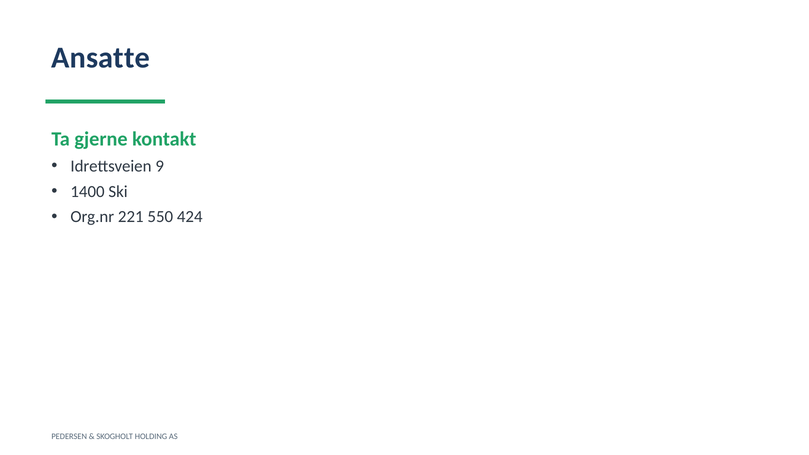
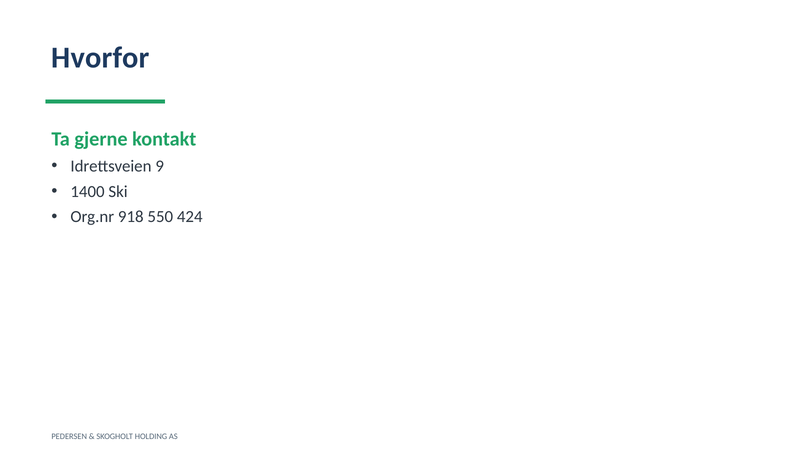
Ansatte: Ansatte -> Hvorfor
221: 221 -> 918
